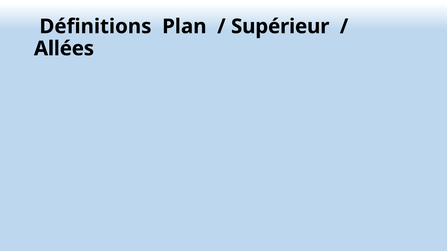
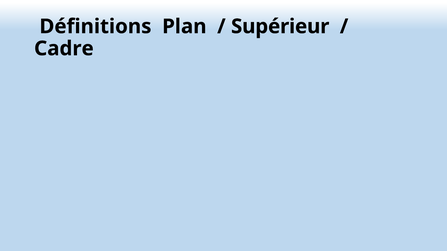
Allées: Allées -> Cadre
